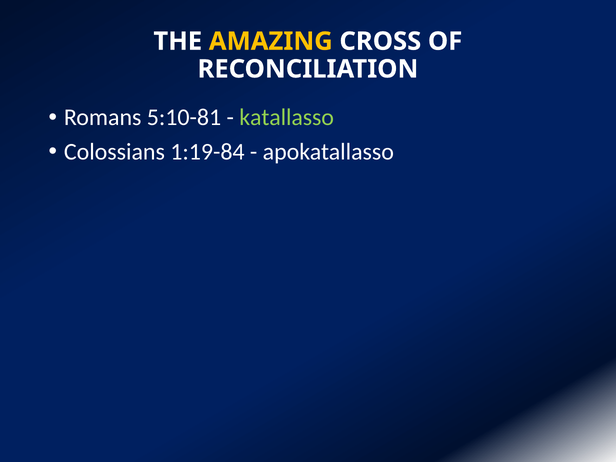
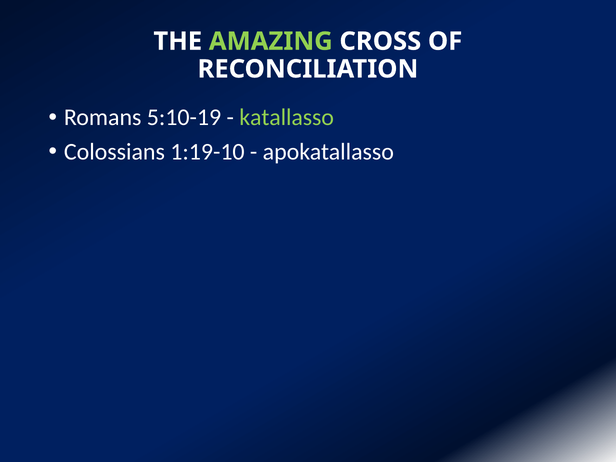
AMAZING colour: yellow -> light green
5:10-81: 5:10-81 -> 5:10-19
1:19-84: 1:19-84 -> 1:19-10
